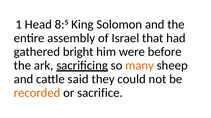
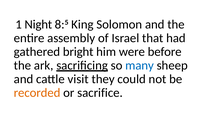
Head: Head -> Night
many colour: orange -> blue
said: said -> visit
